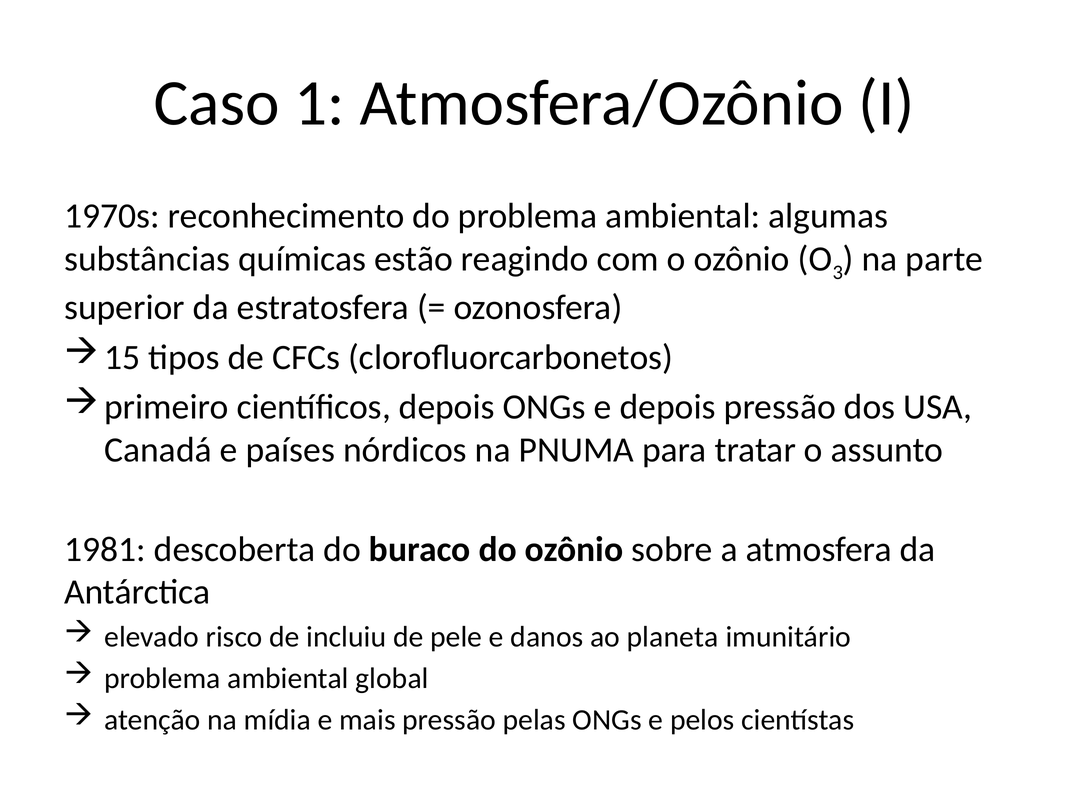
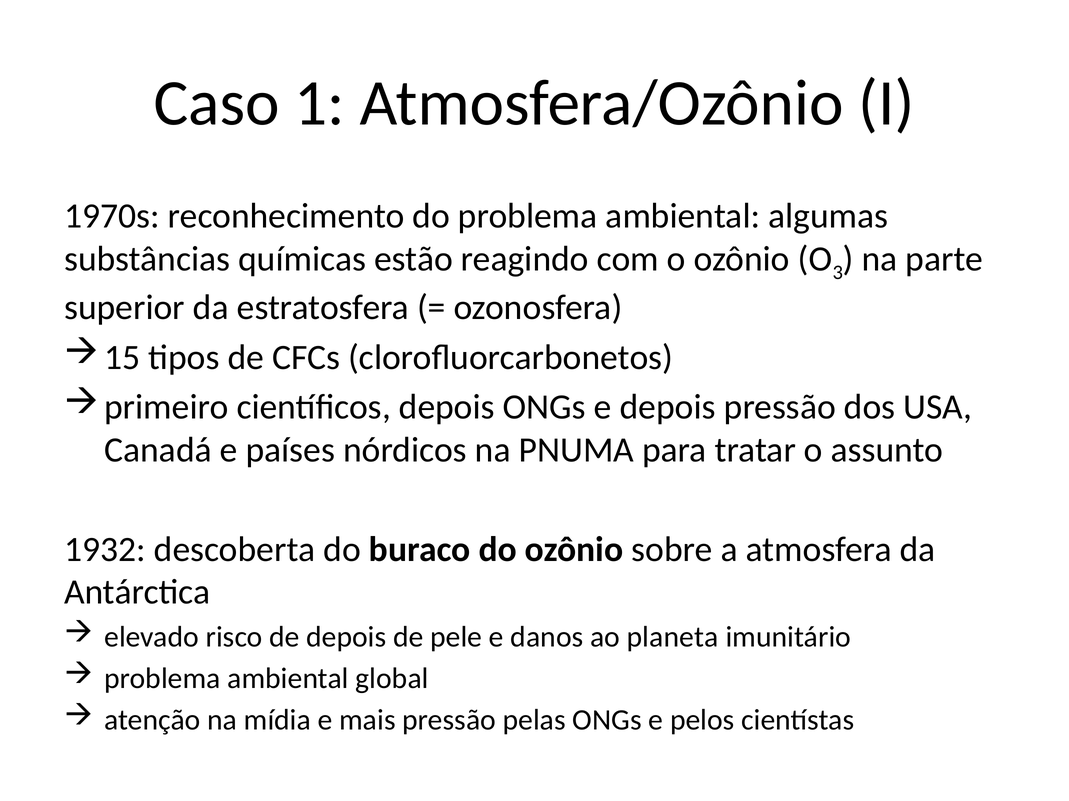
1981: 1981 -> 1932
de incluiu: incluiu -> depois
